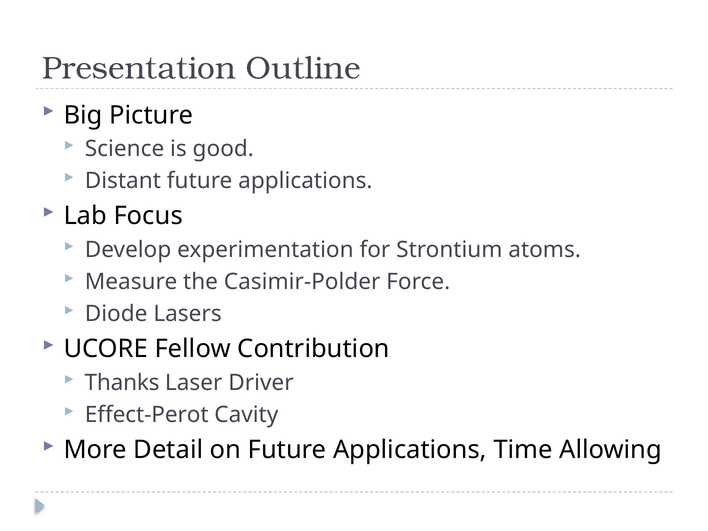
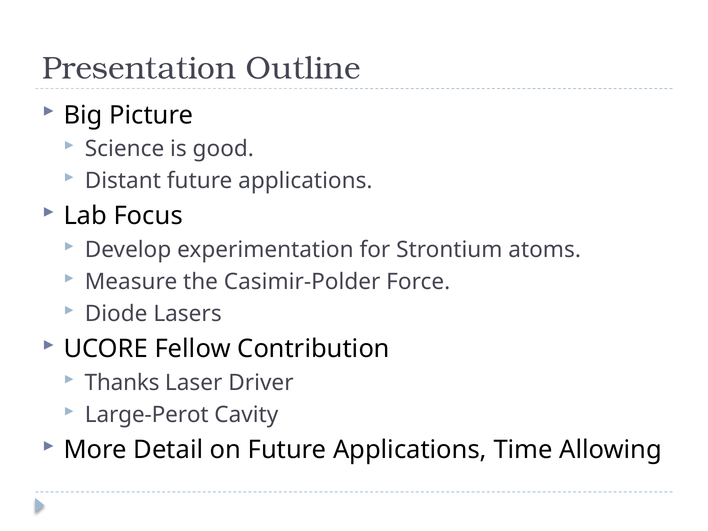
Effect-Perot: Effect-Perot -> Large-Perot
